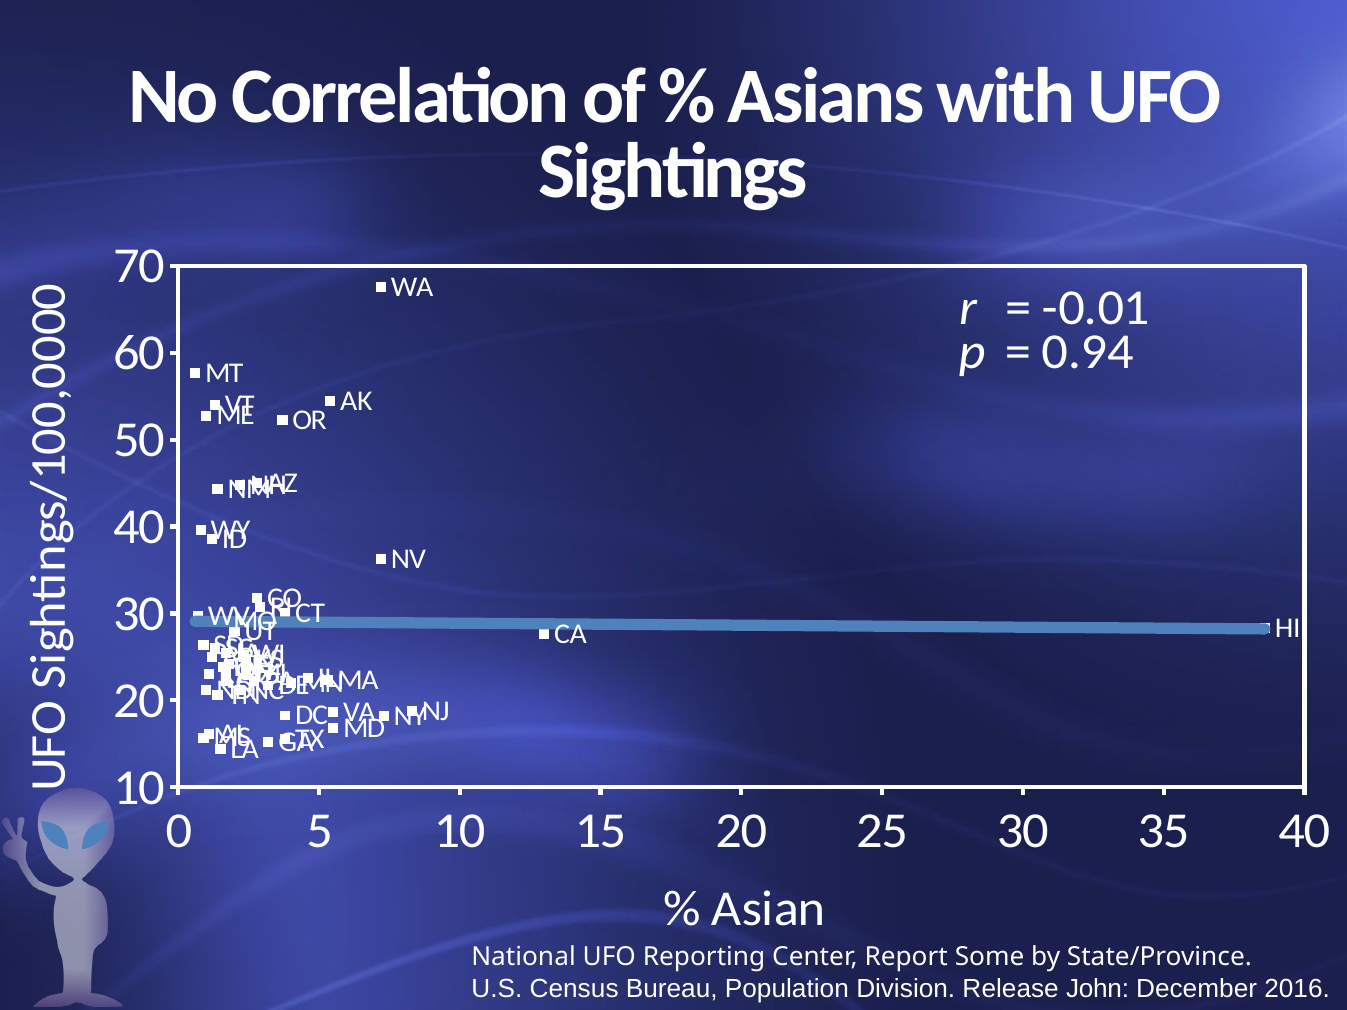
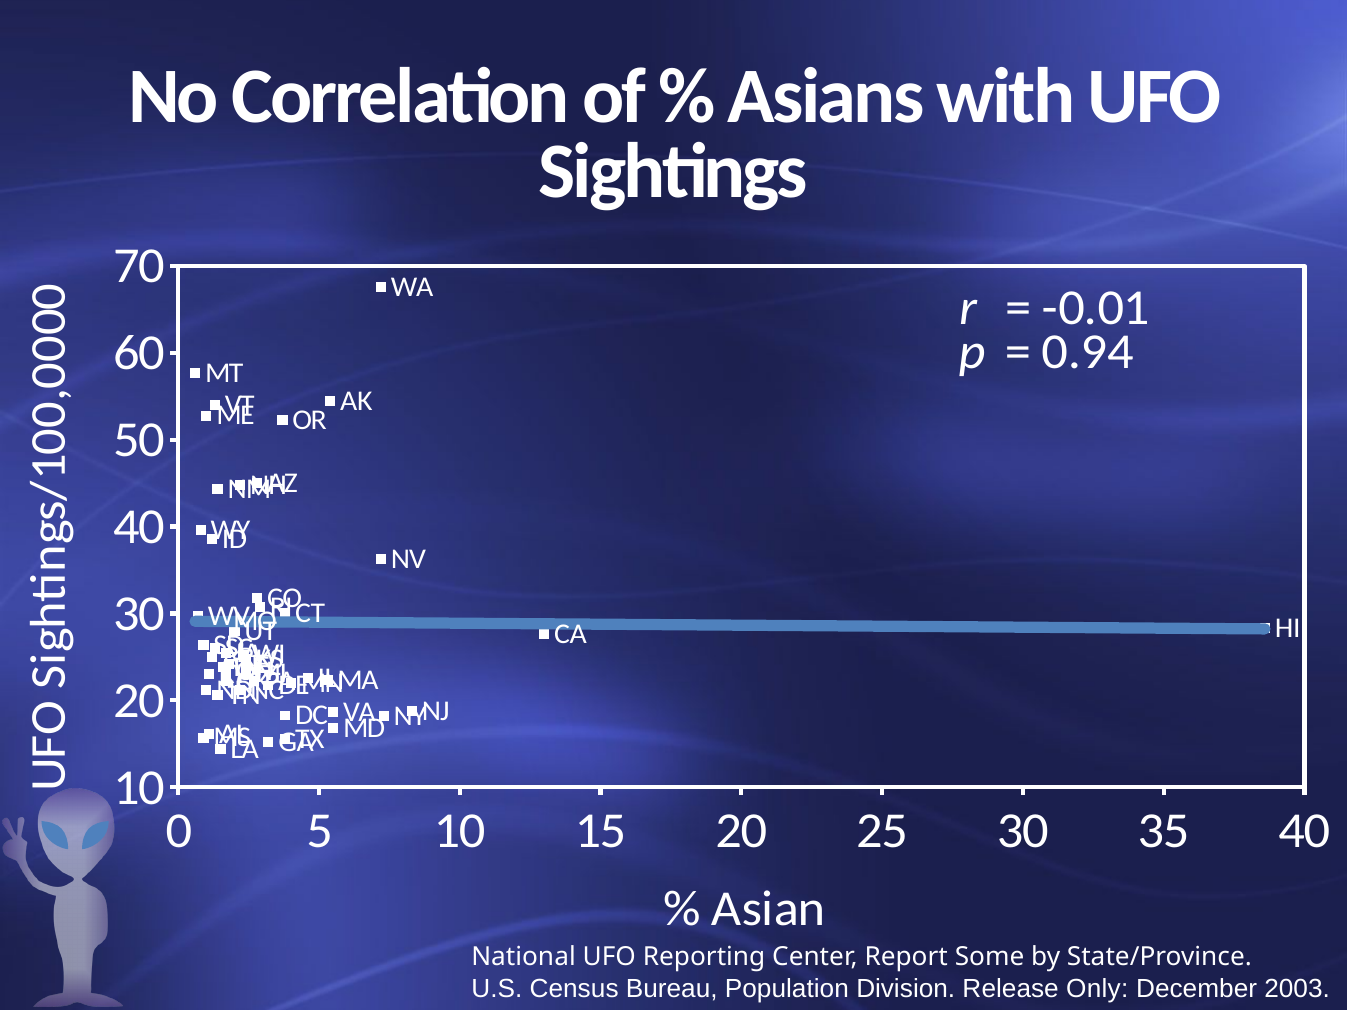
John: John -> Only
2016: 2016 -> 2003
